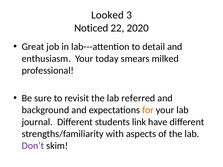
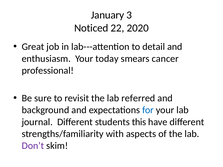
Looked: Looked -> January
milked: milked -> cancer
for colour: orange -> blue
link: link -> this
